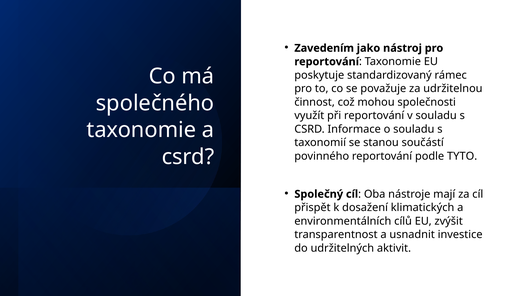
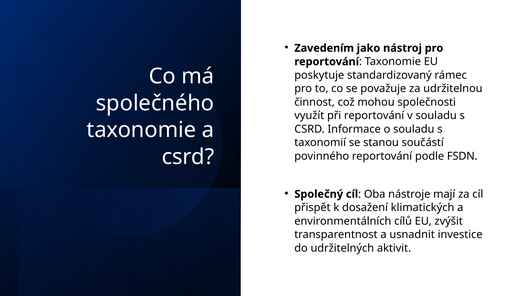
TYTO: TYTO -> FSDN
